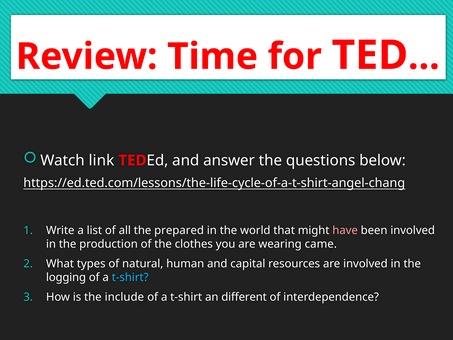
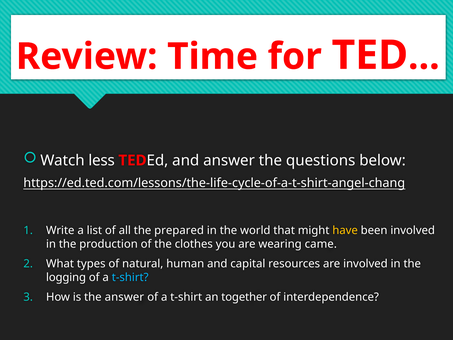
link: link -> less
have colour: pink -> yellow
the include: include -> answer
different: different -> together
